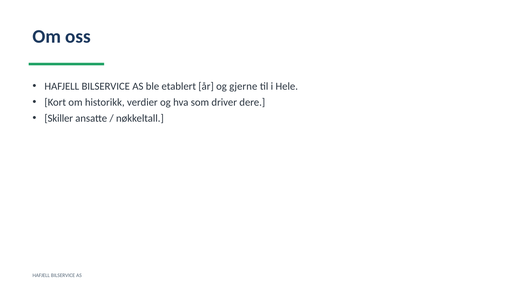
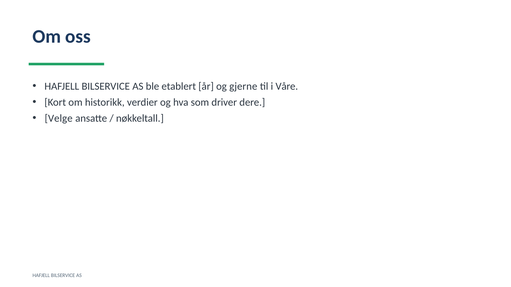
Hele: Hele -> Våre
Skiller: Skiller -> Velge
